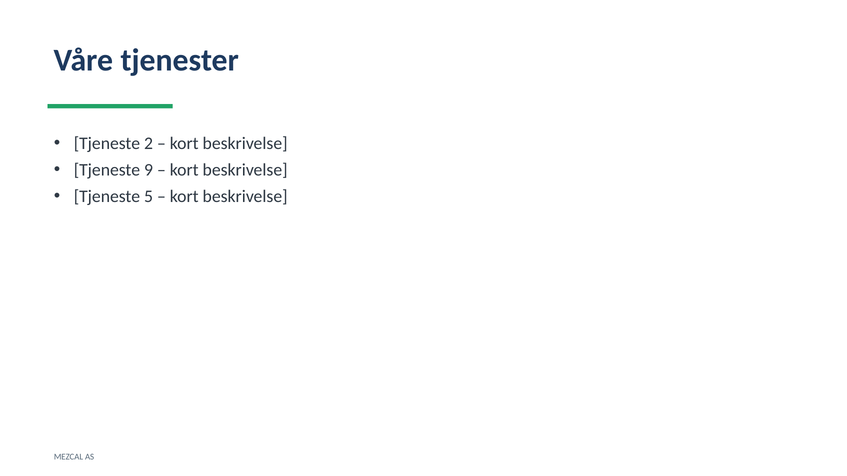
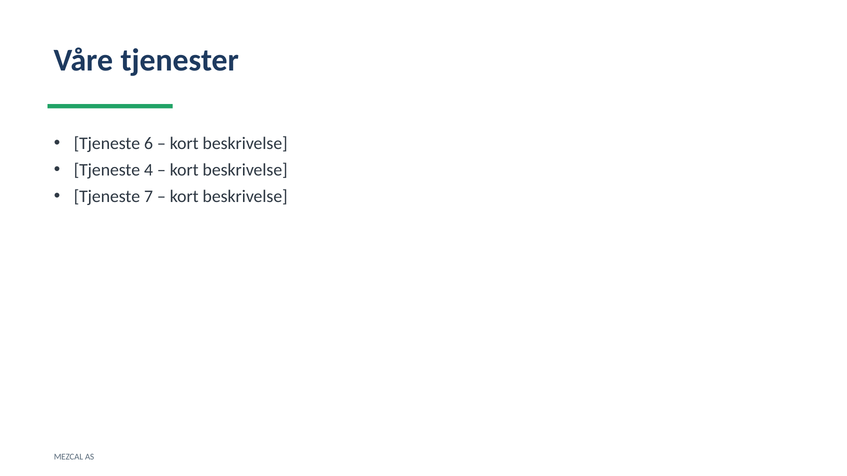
2: 2 -> 6
9: 9 -> 4
5: 5 -> 7
